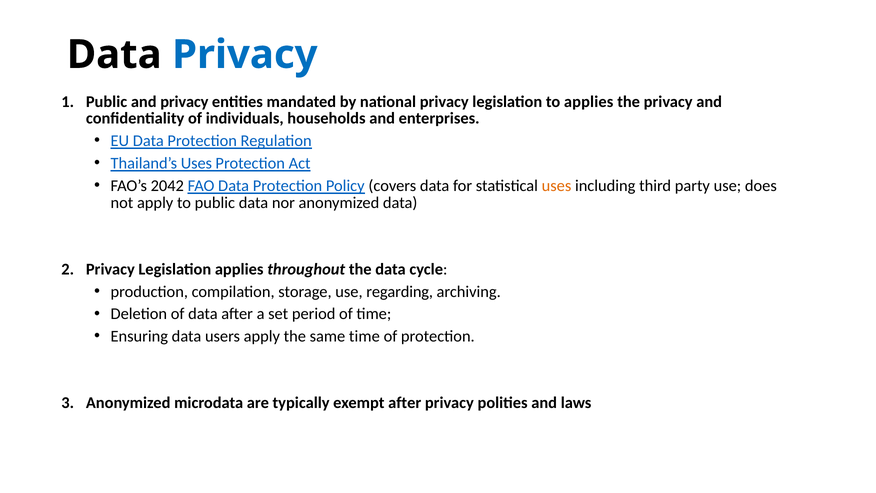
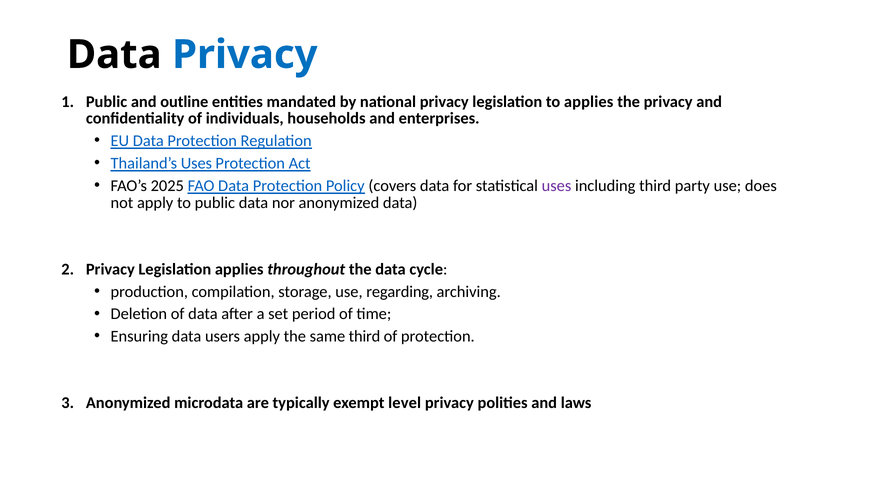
and privacy: privacy -> outline
2042: 2042 -> 2025
uses at (557, 186) colour: orange -> purple
same time: time -> third
exempt after: after -> level
